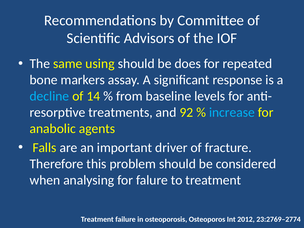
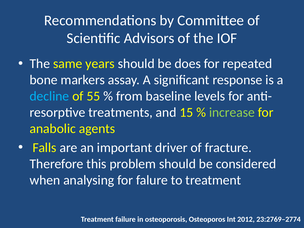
using: using -> years
14: 14 -> 55
92: 92 -> 15
increase colour: light blue -> light green
